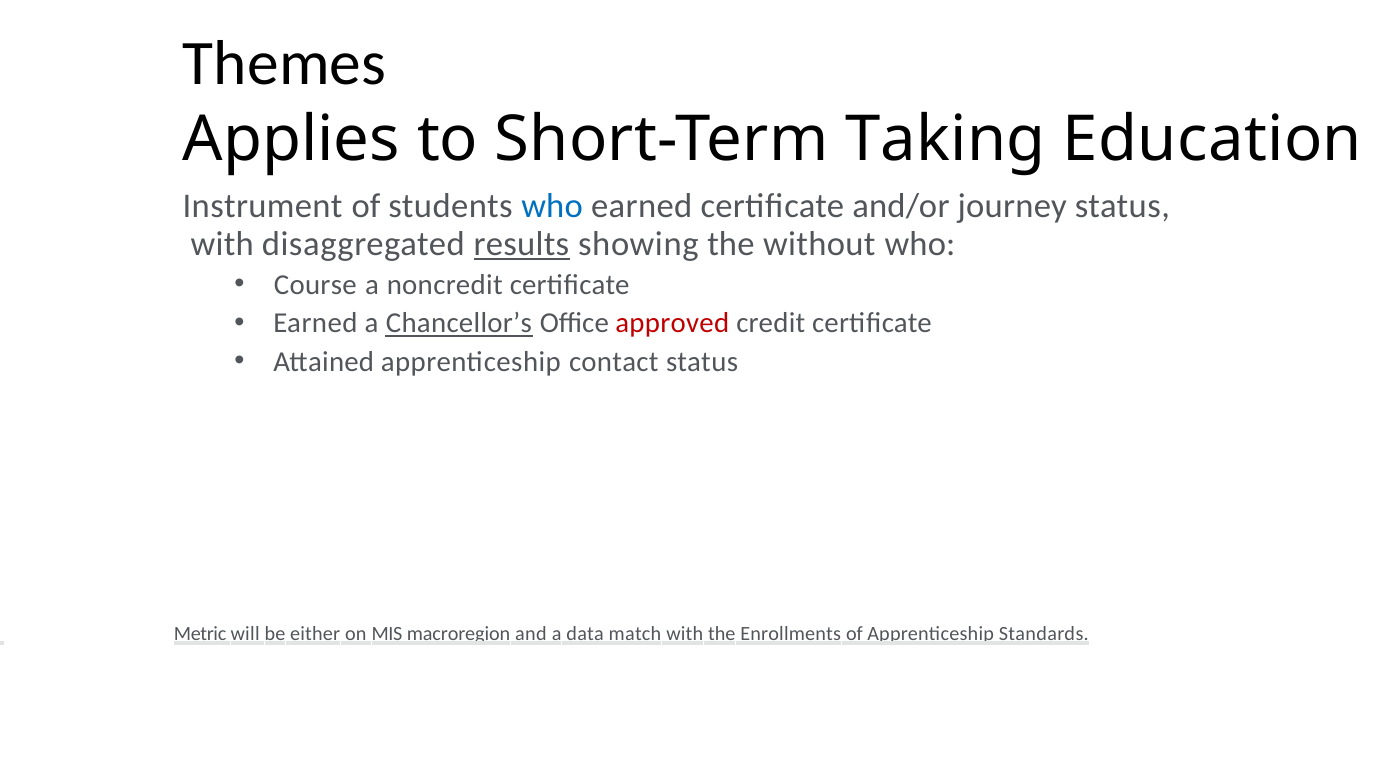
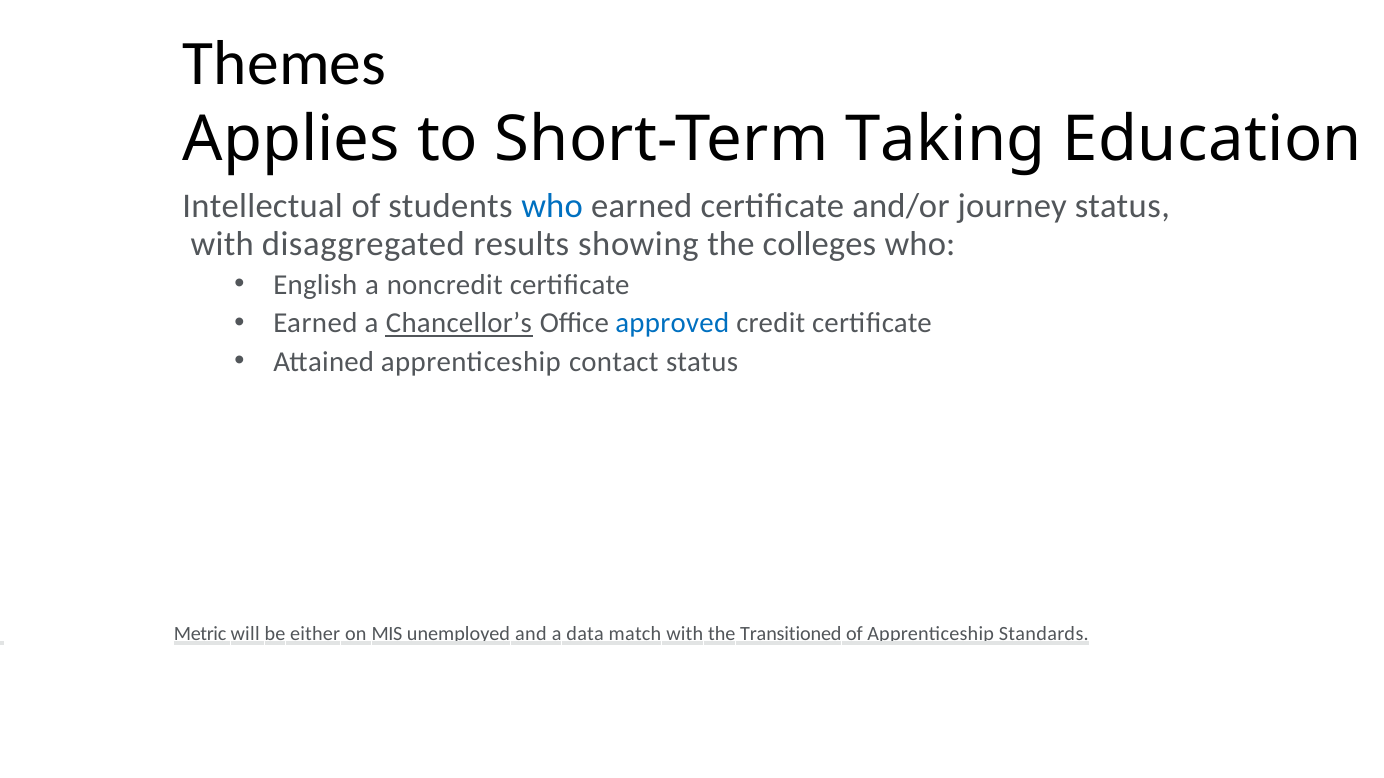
Instrument: Instrument -> Intellectual
results underline: present -> none
without: without -> colleges
Course: Course -> English
approved colour: red -> blue
macroregion: macroregion -> unemployed
Enrollments: Enrollments -> Transitioned
